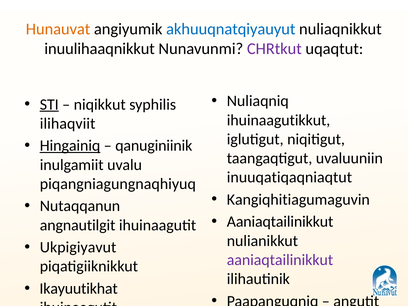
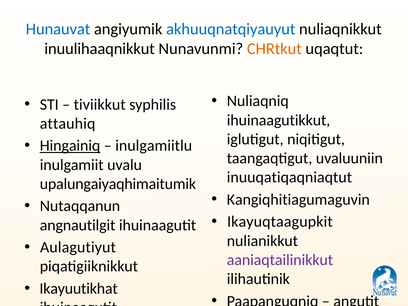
Hunauvat colour: orange -> blue
CHRtkut colour: purple -> orange
STI underline: present -> none
niqikkut: niqikkut -> tiviikkut
ilihaqviit: ilihaqviit -> attauhiq
qanuginiinik: qanuginiinik -> inulgamiitlu
piqangniagungnaqhiyuq: piqangniagungnaqhiyuq -> upalungaiyaqhimaitumik
Aaniaqtailinikkut at (280, 222): Aaniaqtailinikkut -> Ikayuqtaagupkit
Ukpigiyavut: Ukpigiyavut -> Aulagutiyut
